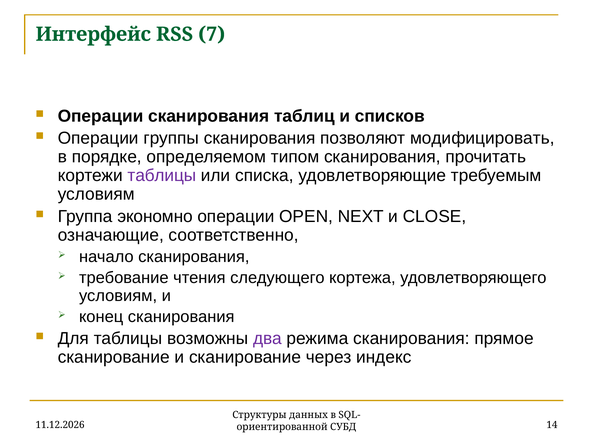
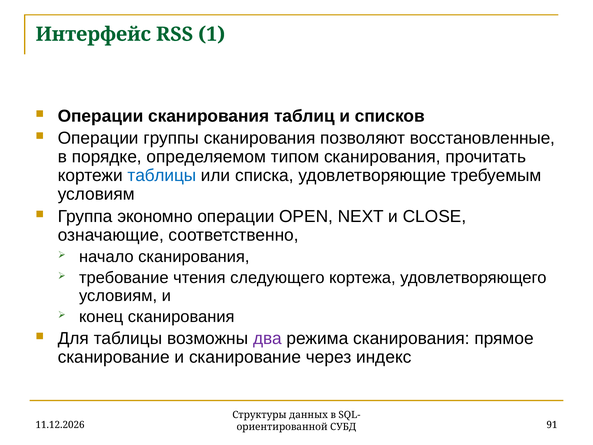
7: 7 -> 1
модифицировать: модифицировать -> восстановленные
таблицы at (162, 175) colour: purple -> blue
14: 14 -> 91
